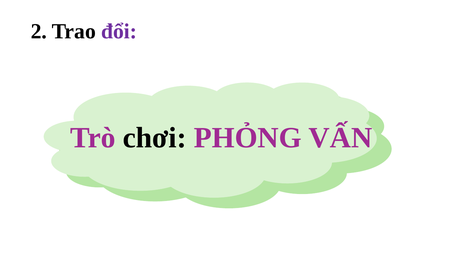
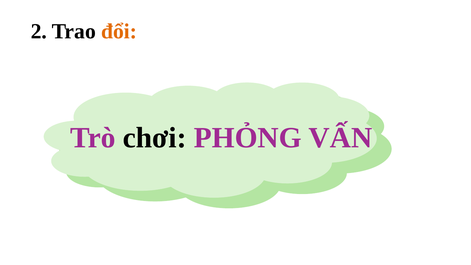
đổi colour: purple -> orange
